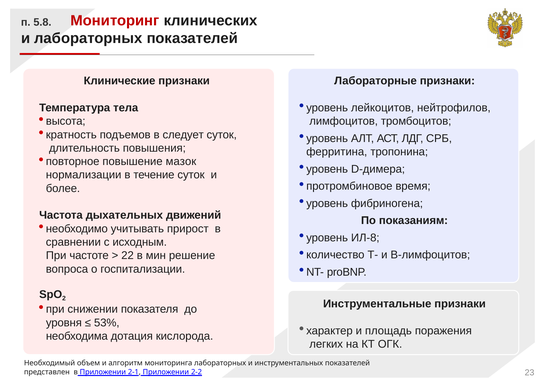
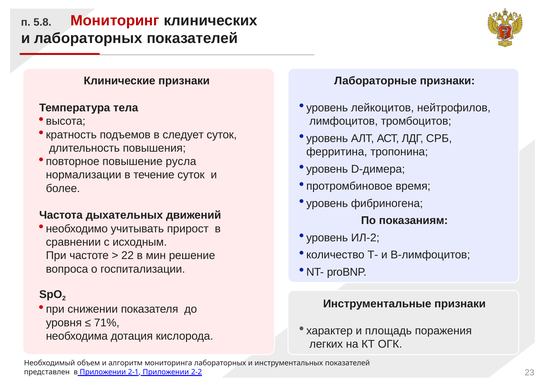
мазок: мазок -> русла
ИЛ-8: ИЛ-8 -> ИЛ-2
53%: 53% -> 71%
